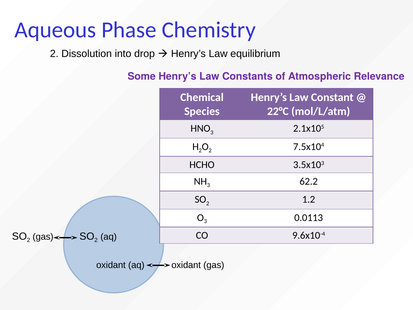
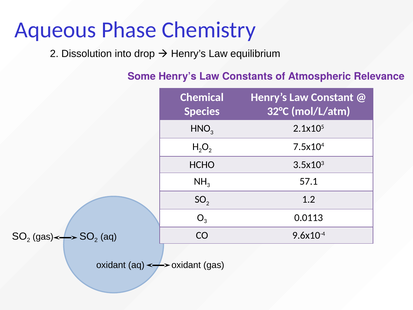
22°C: 22°C -> 32°C
62.2: 62.2 -> 57.1
